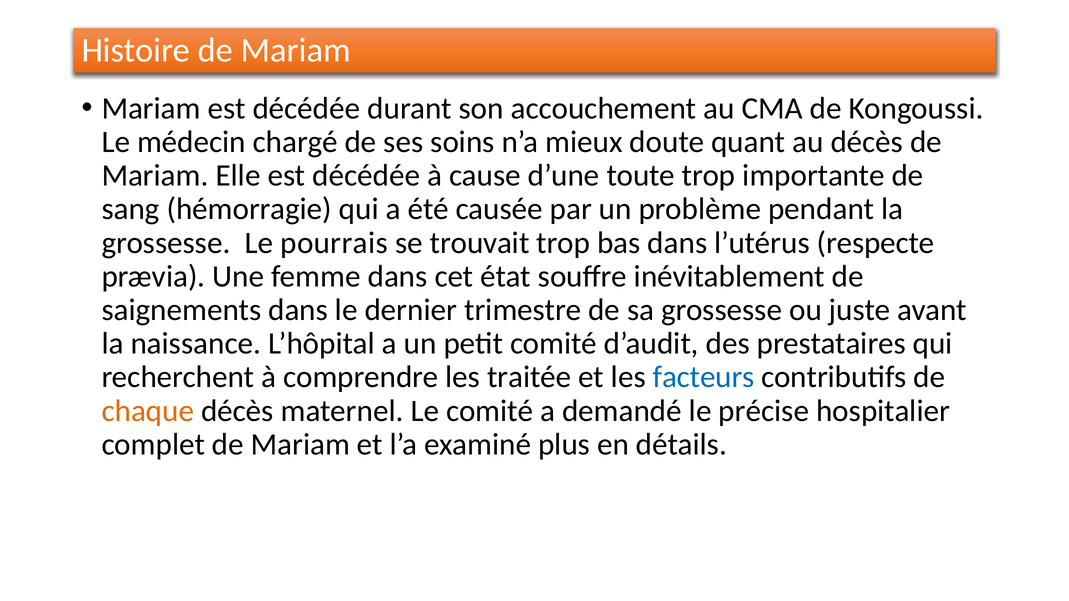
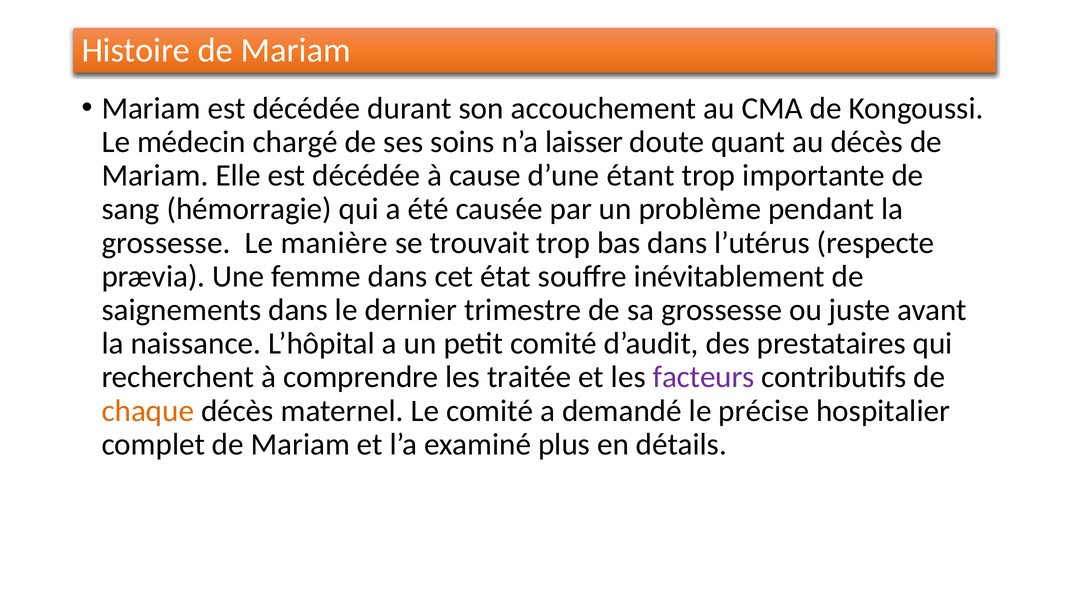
mieux: mieux -> laisser
toute: toute -> étant
pourrais: pourrais -> manière
facteurs colour: blue -> purple
